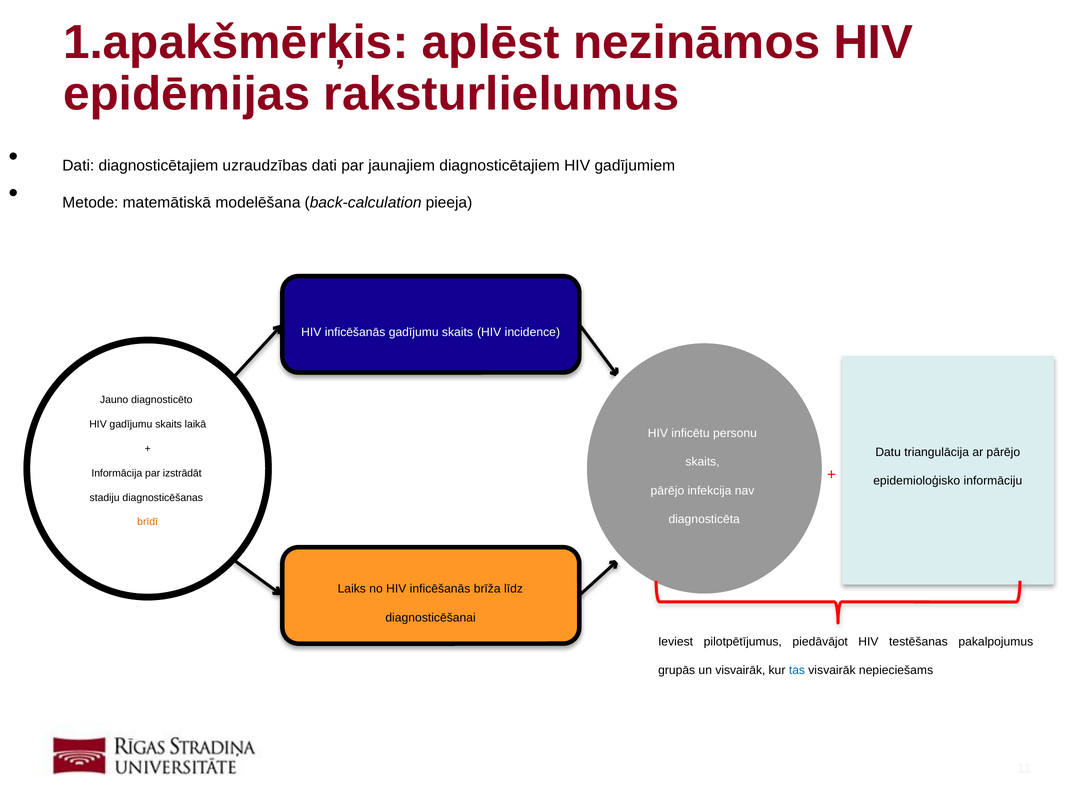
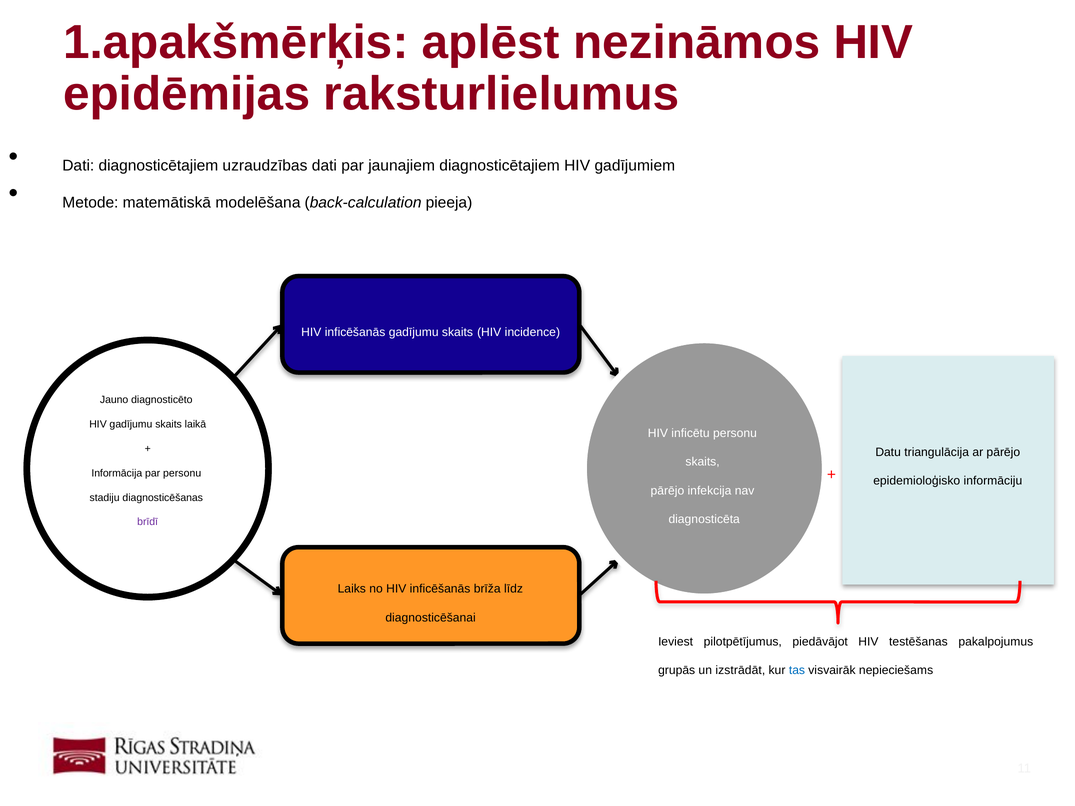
par izstrādāt: izstrādāt -> personu
brīdī colour: orange -> purple
un visvairāk: visvairāk -> izstrādāt
